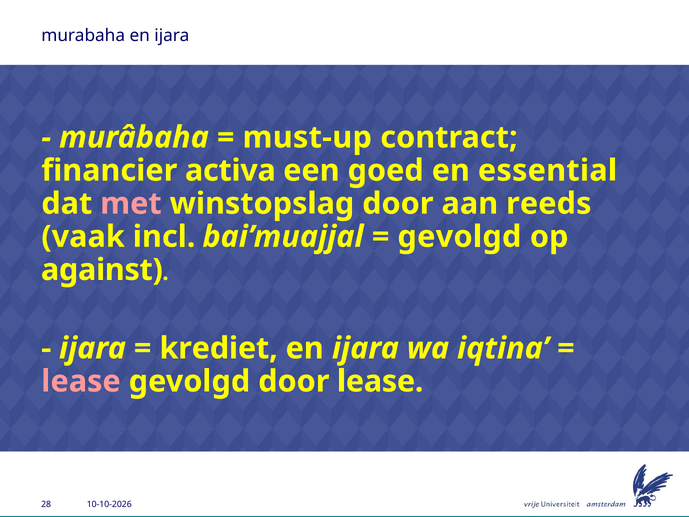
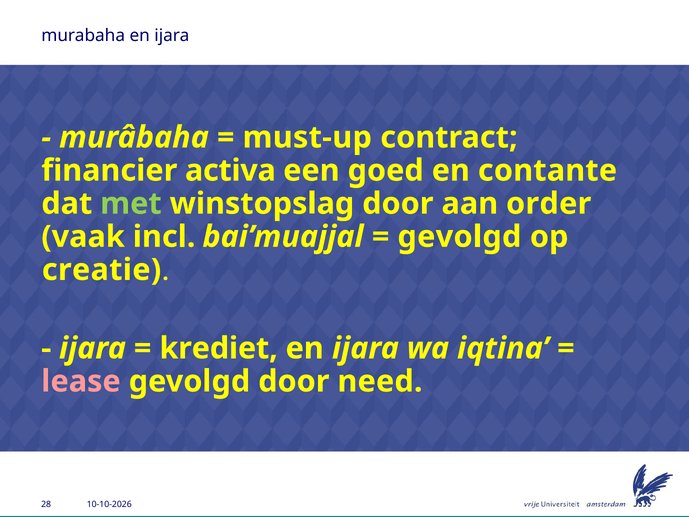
essential: essential -> contante
met colour: pink -> light green
reeds: reeds -> order
against: against -> creatie
door lease: lease -> need
